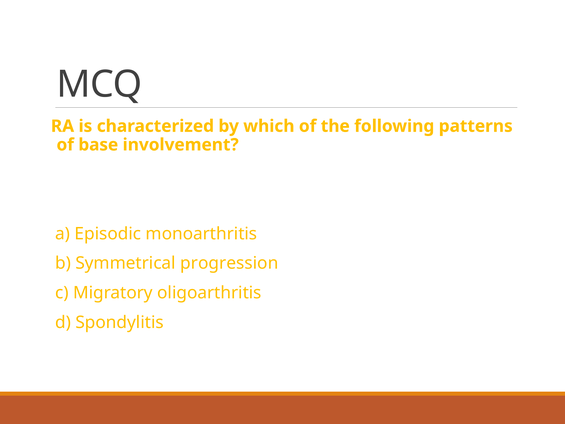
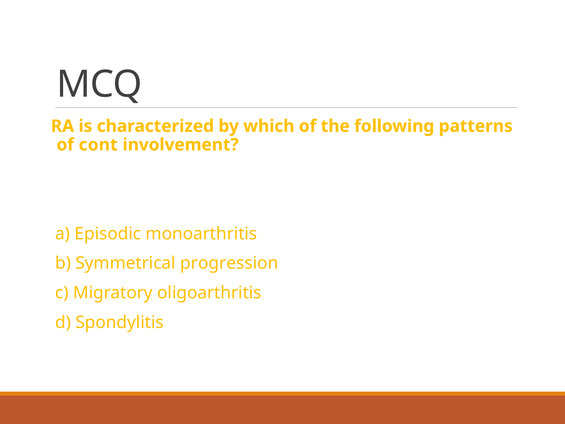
base: base -> cont
